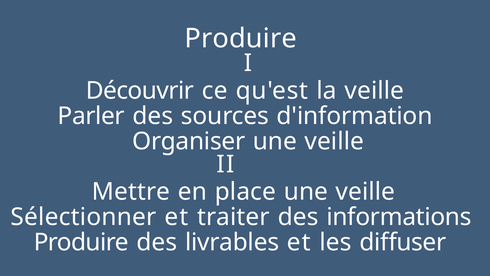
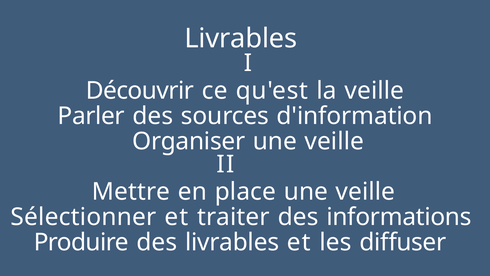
Produire at (241, 38): Produire -> Livrables
